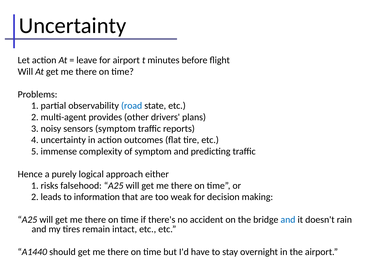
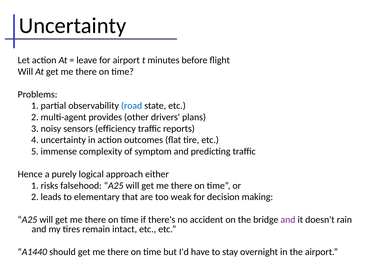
sensors symptom: symptom -> efficiency
information: information -> elementary
and at (288, 220) colour: blue -> purple
